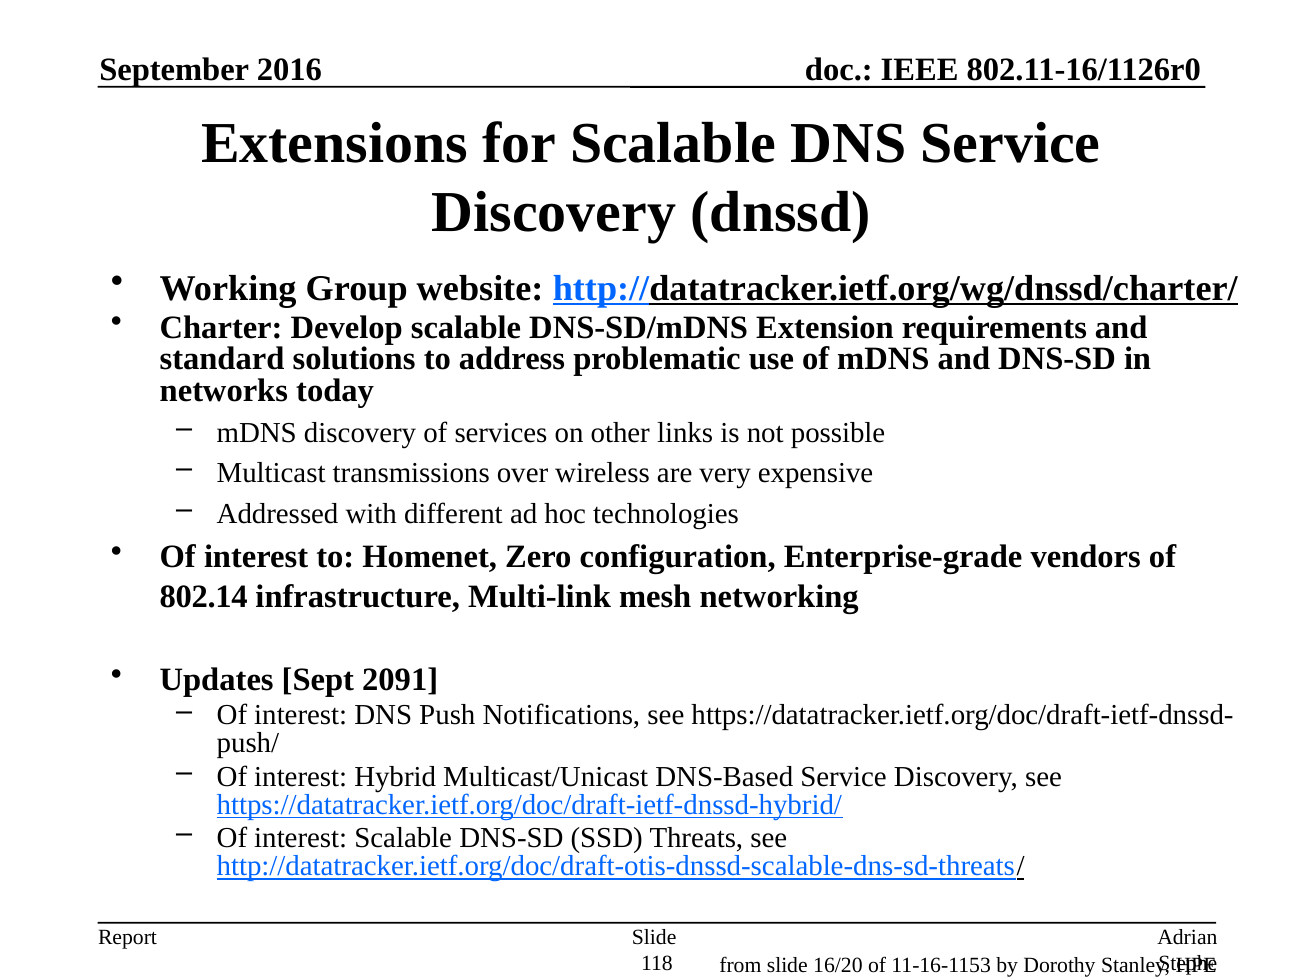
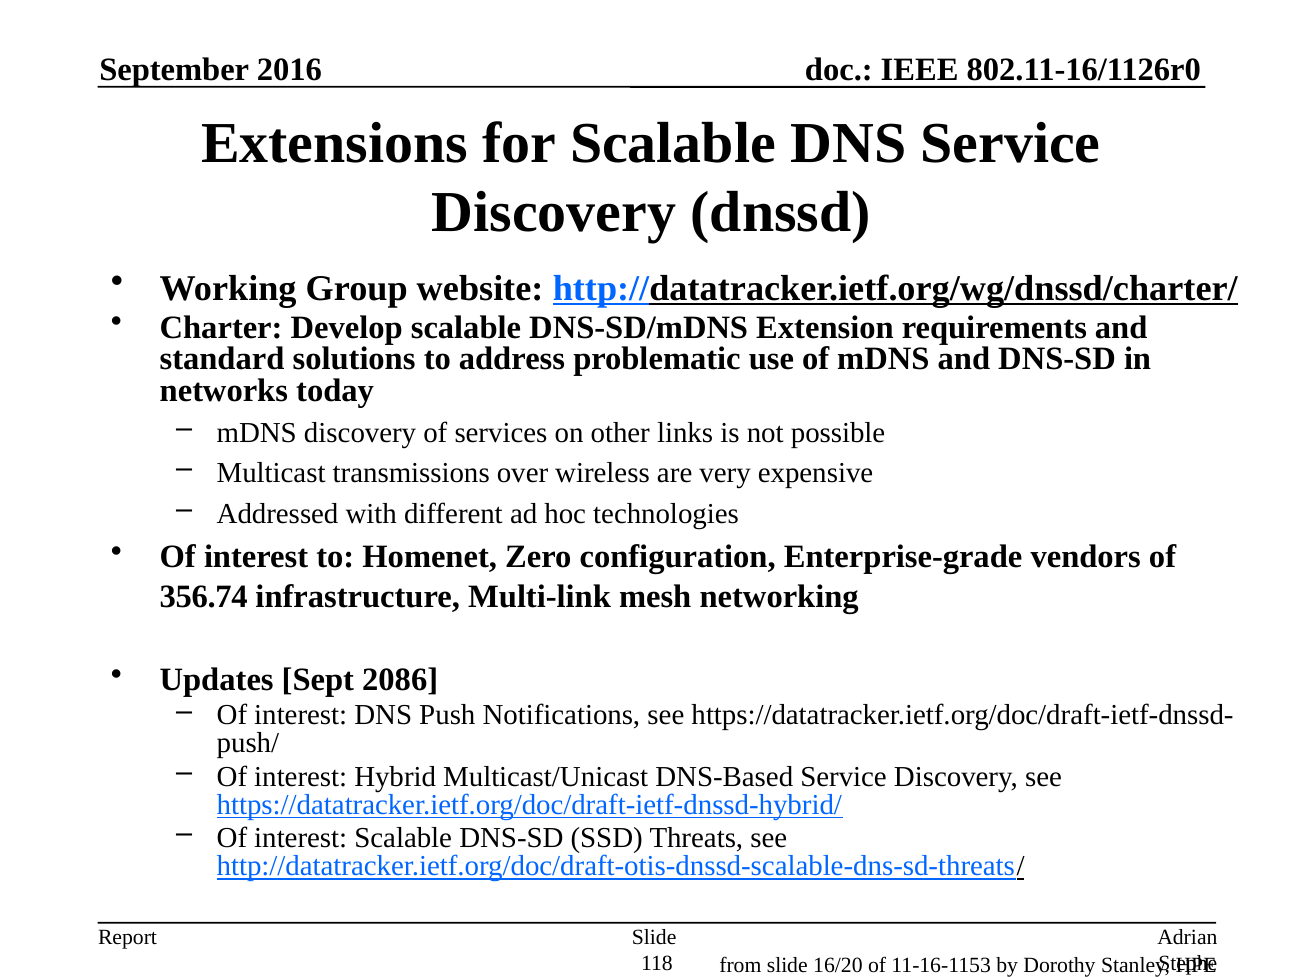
802.14: 802.14 -> 356.74
2091: 2091 -> 2086
